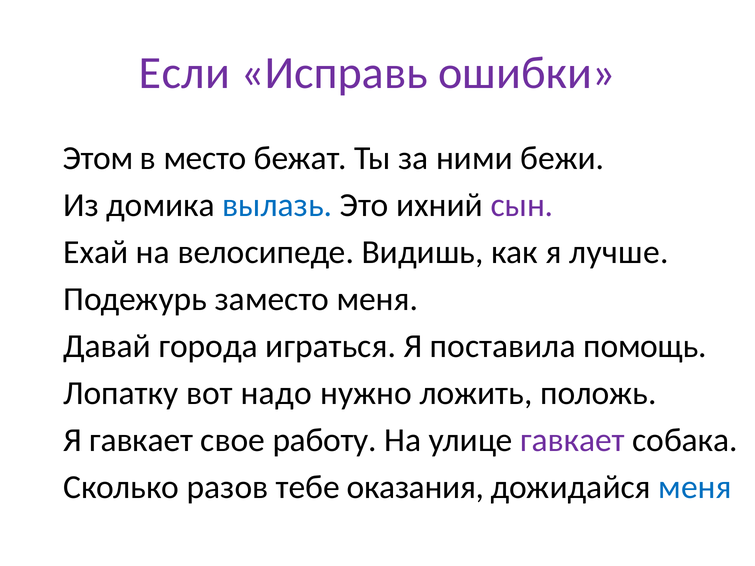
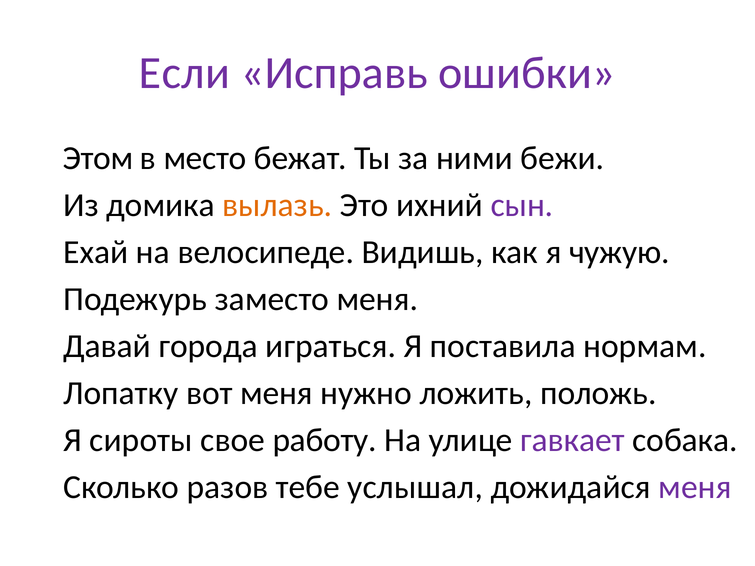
вылазь colour: blue -> orange
лучше: лучше -> чужую
помощь: помощь -> нормам
вот надо: надо -> меня
Я гавкает: гавкает -> сироты
оказания: оказания -> услышал
меня at (695, 488) colour: blue -> purple
